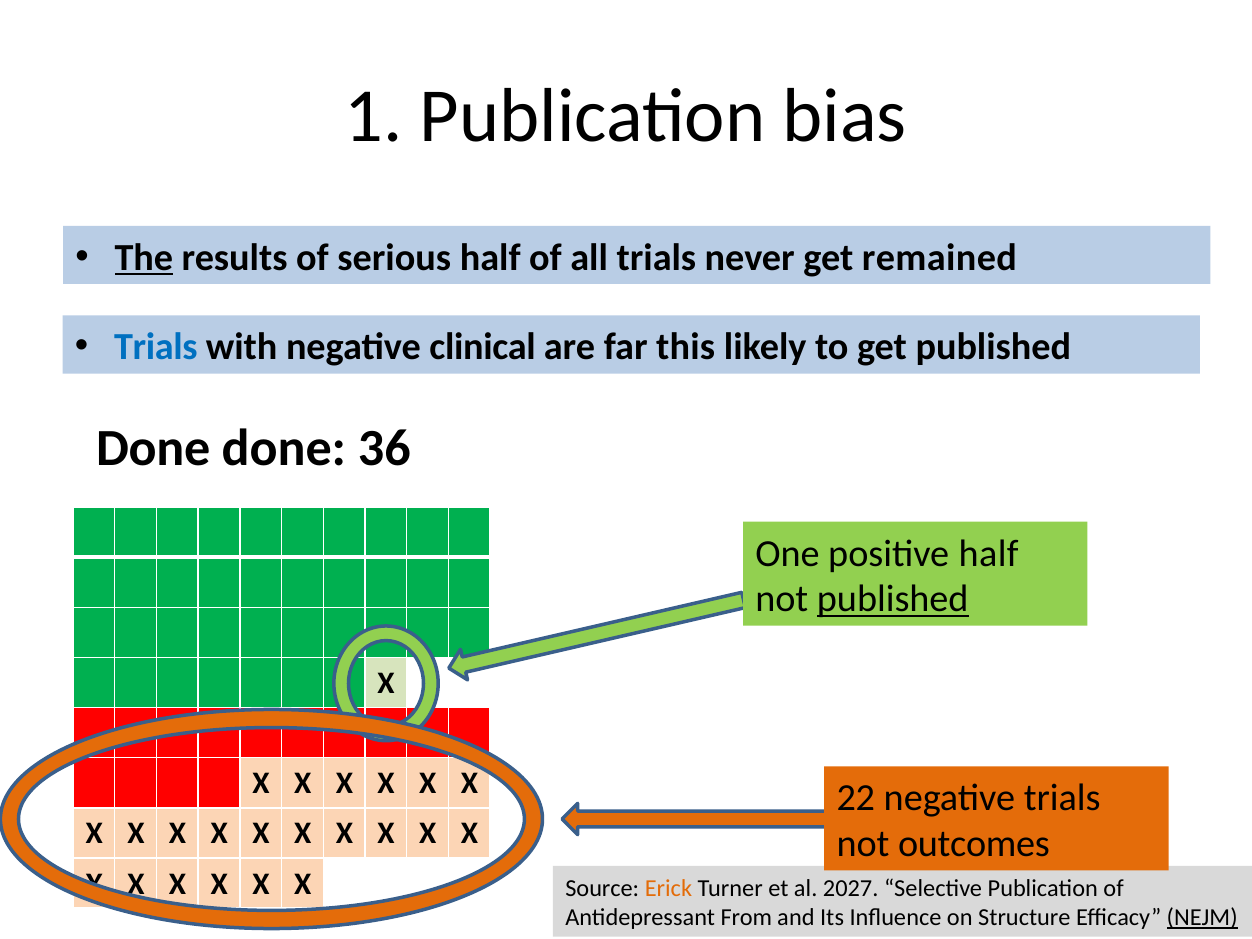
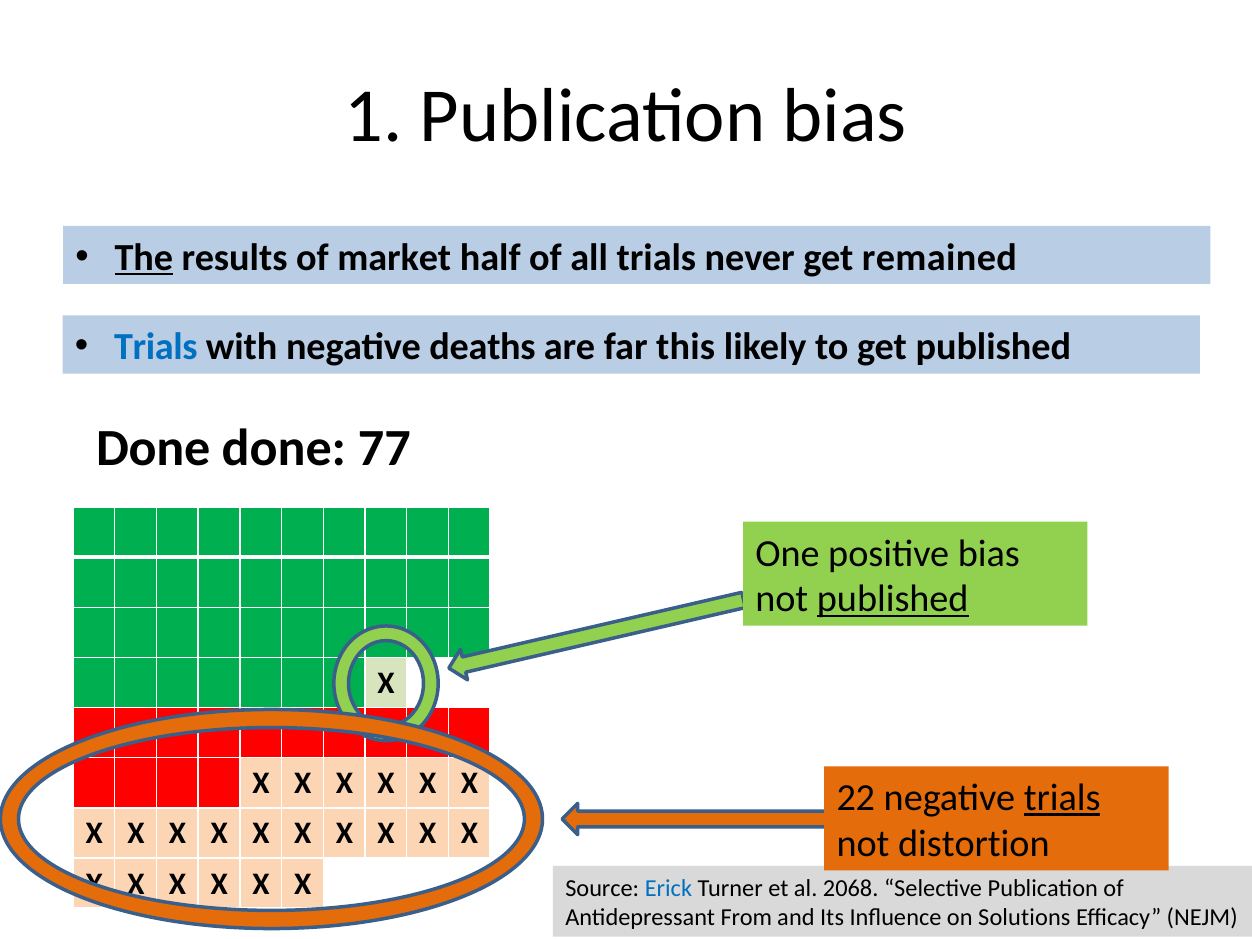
serious: serious -> market
clinical: clinical -> deaths
36: 36 -> 77
positive half: half -> bias
trials at (1062, 798) underline: none -> present
outcomes: outcomes -> distortion
Erick colour: orange -> blue
2027: 2027 -> 2068
Structure: Structure -> Solutions
NEJM underline: present -> none
